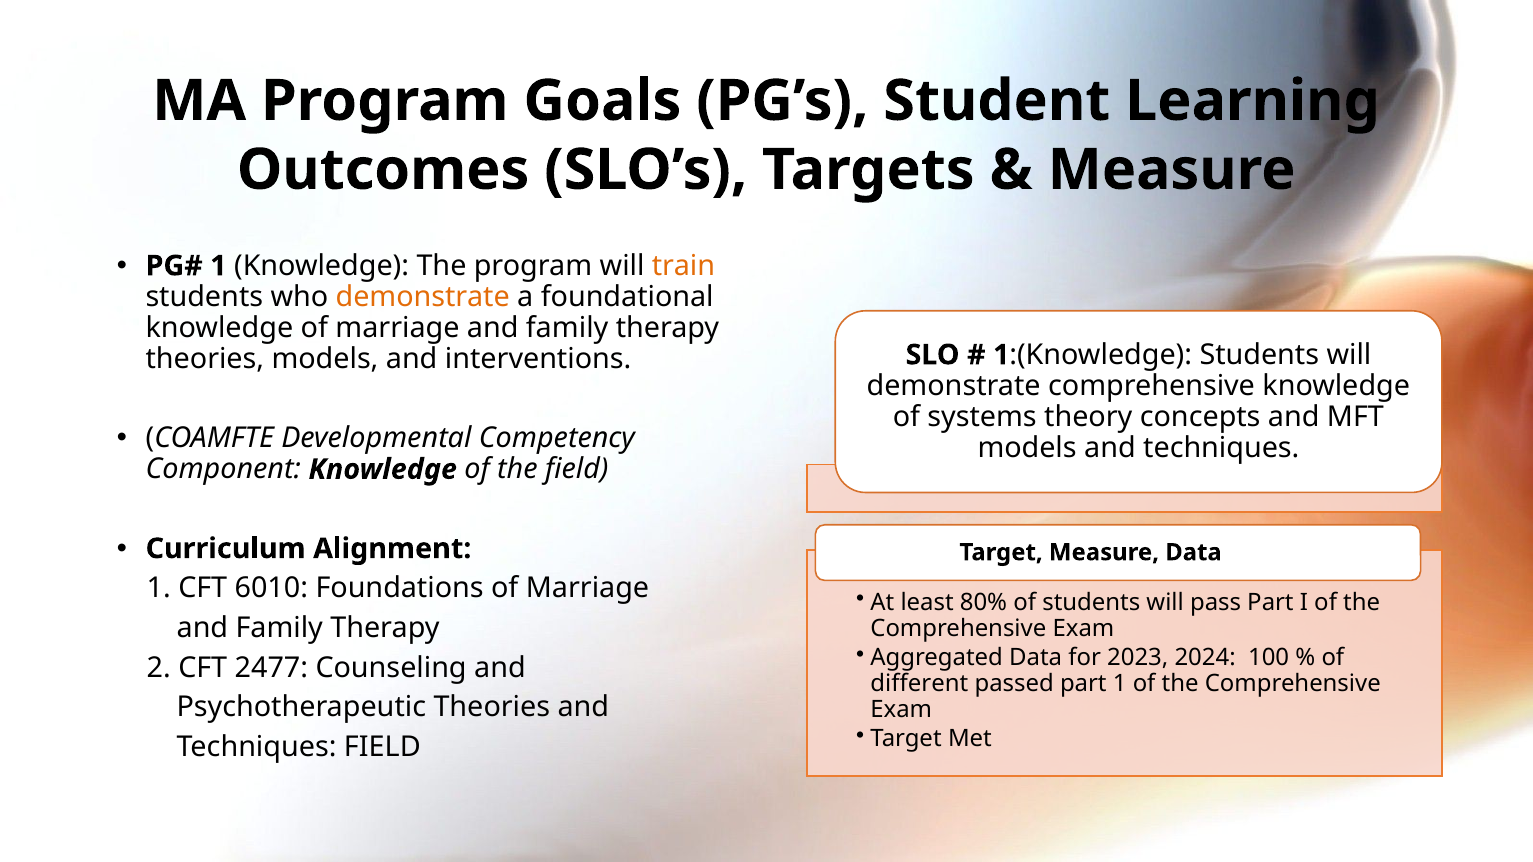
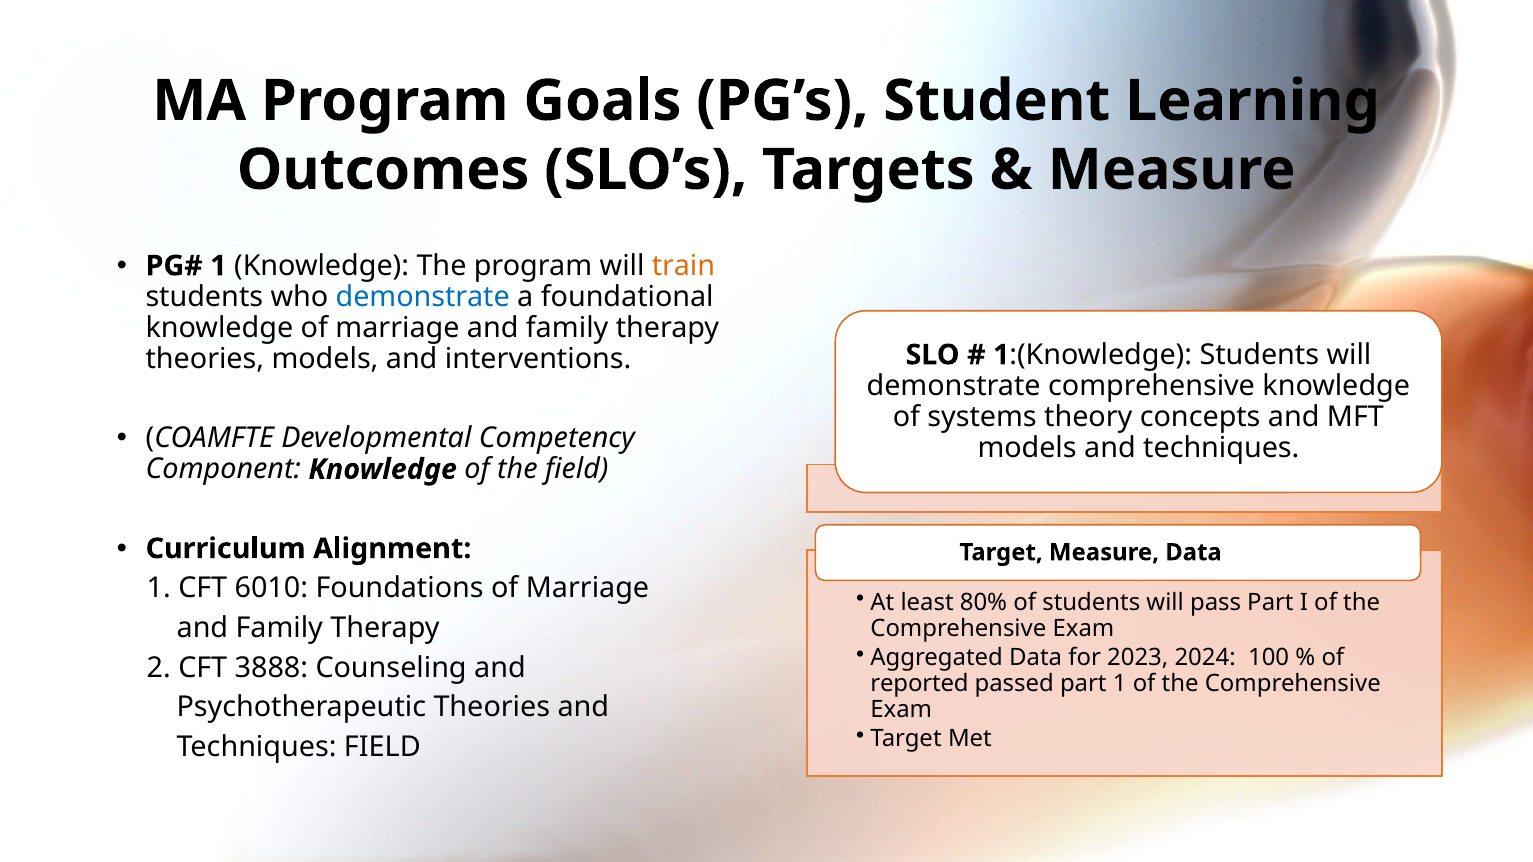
demonstrate at (423, 297) colour: orange -> blue
2477: 2477 -> 3888
different: different -> reported
